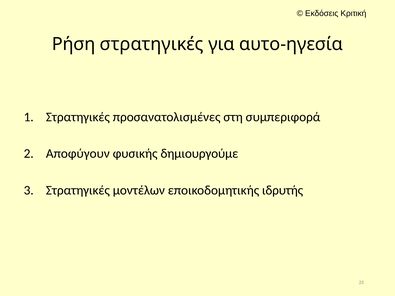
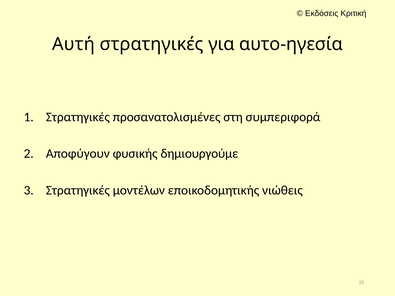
Ρήση: Ρήση -> Αυτή
ιδρυτής: ιδρυτής -> νιώθεις
